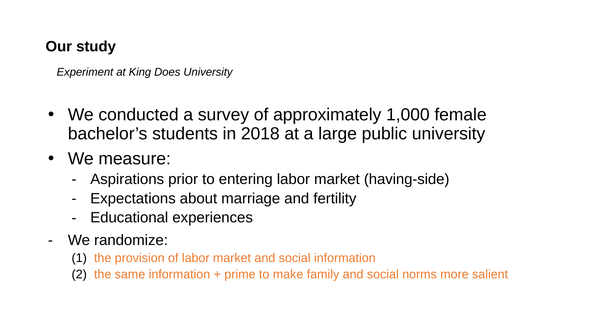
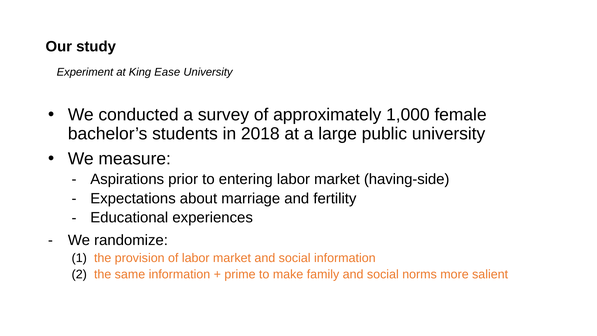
Does: Does -> Ease
